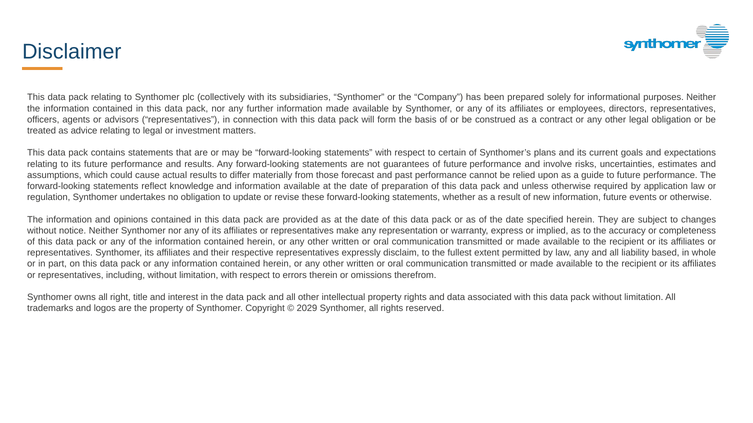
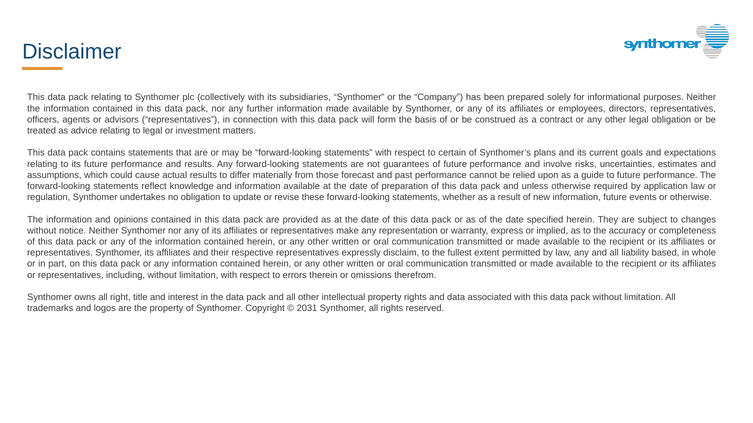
2029: 2029 -> 2031
